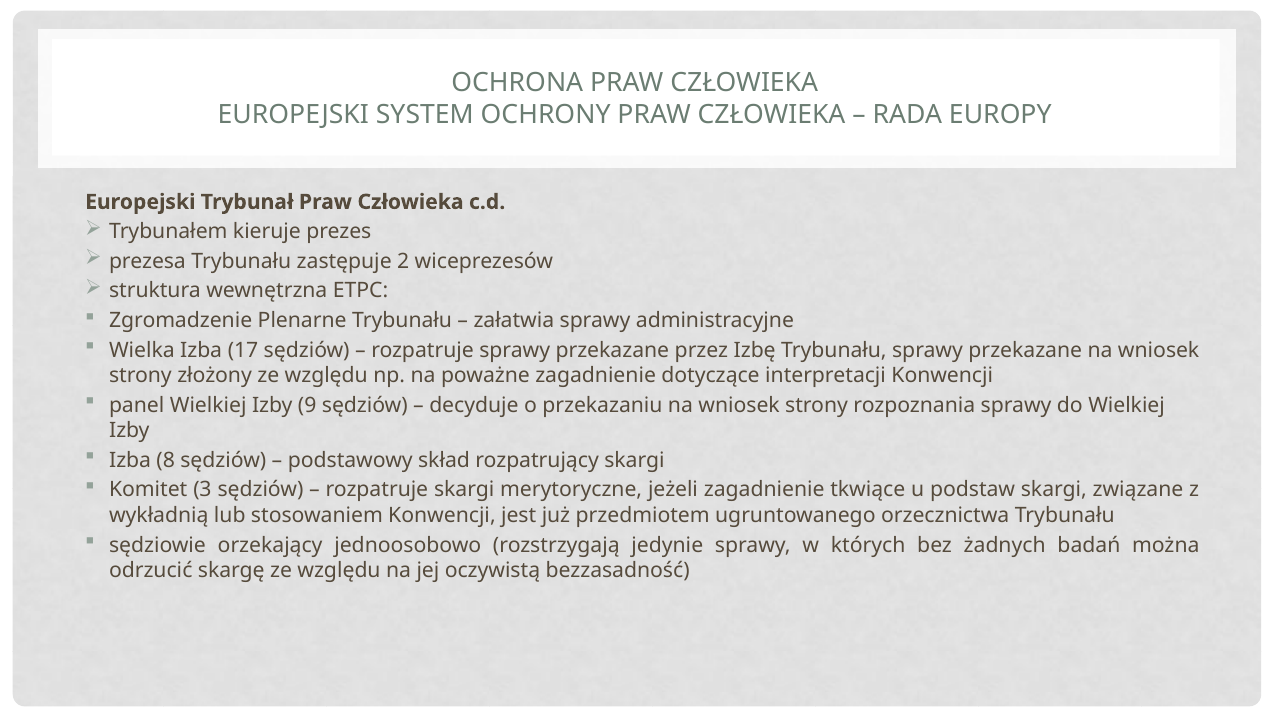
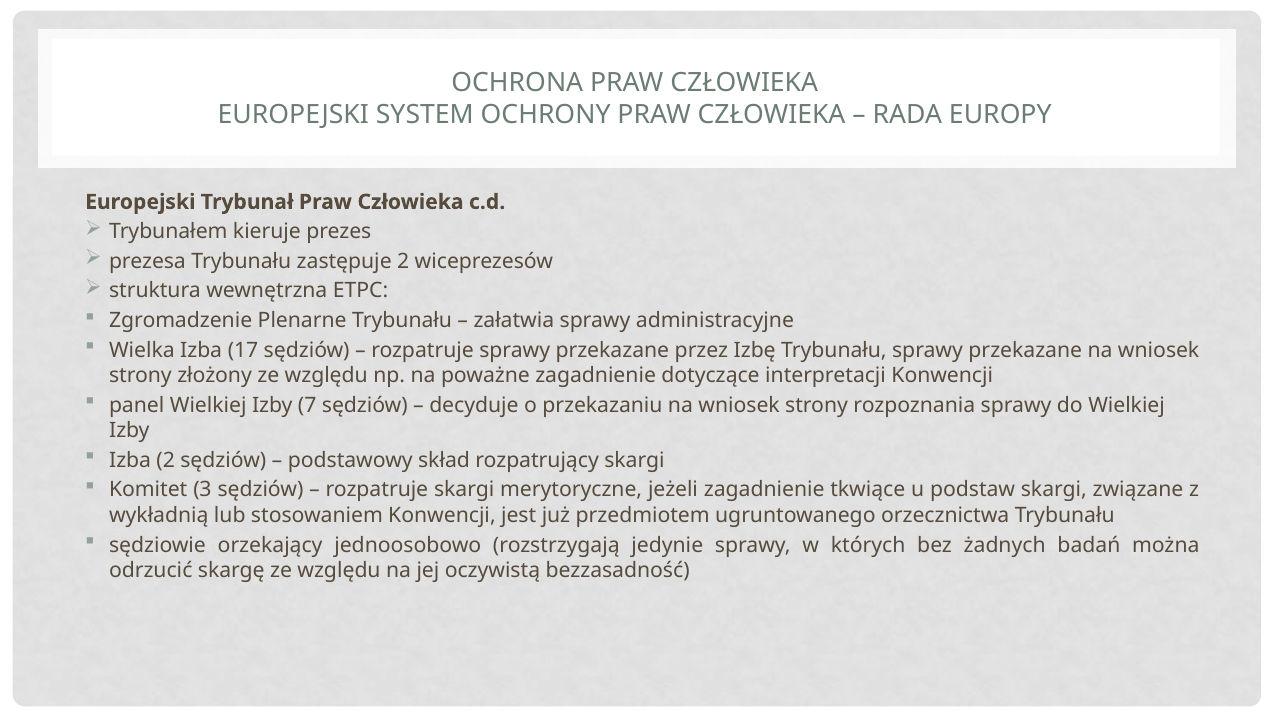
9: 9 -> 7
Izba 8: 8 -> 2
